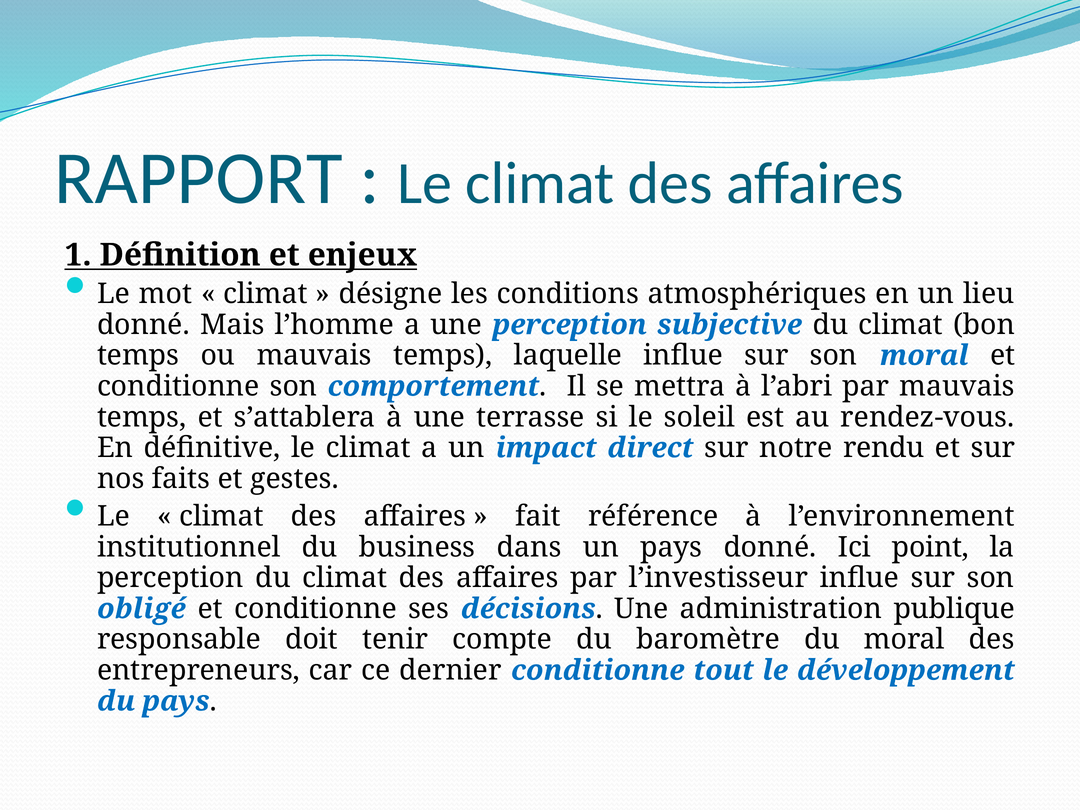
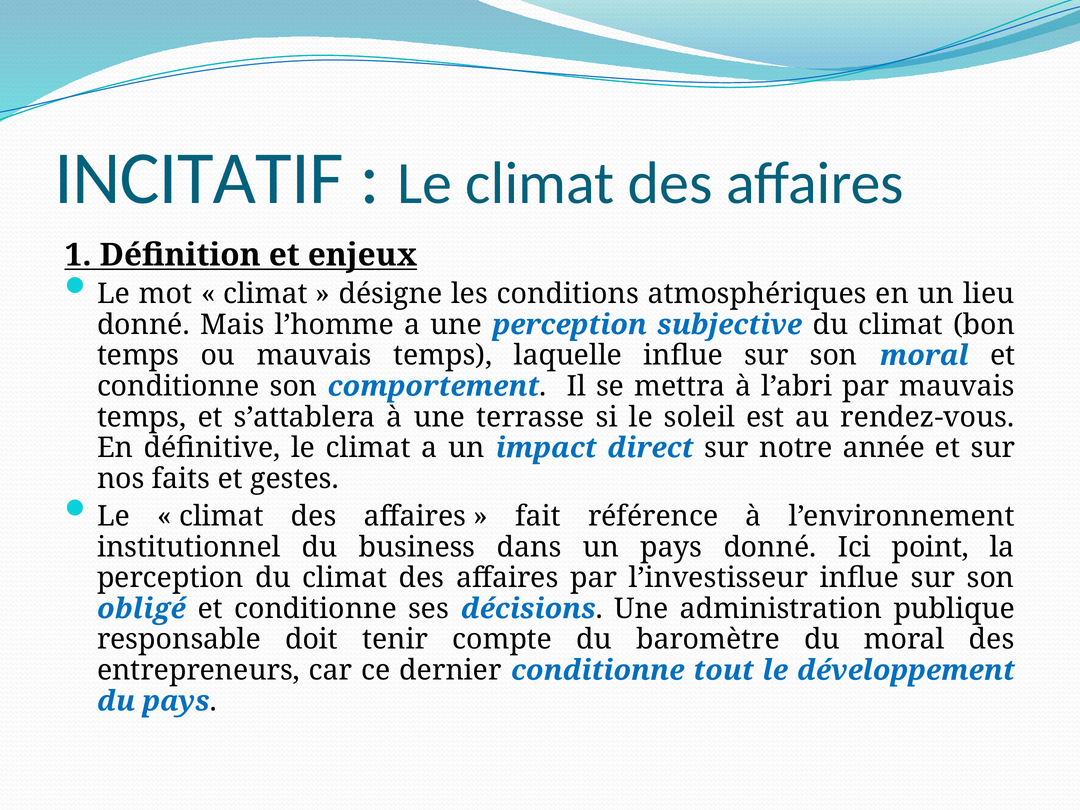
RAPPORT: RAPPORT -> INCITATIF
rendu: rendu -> année
